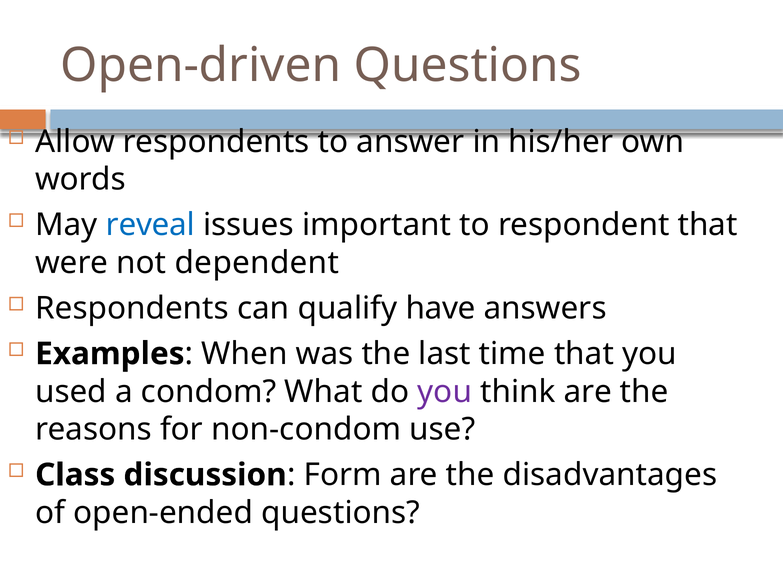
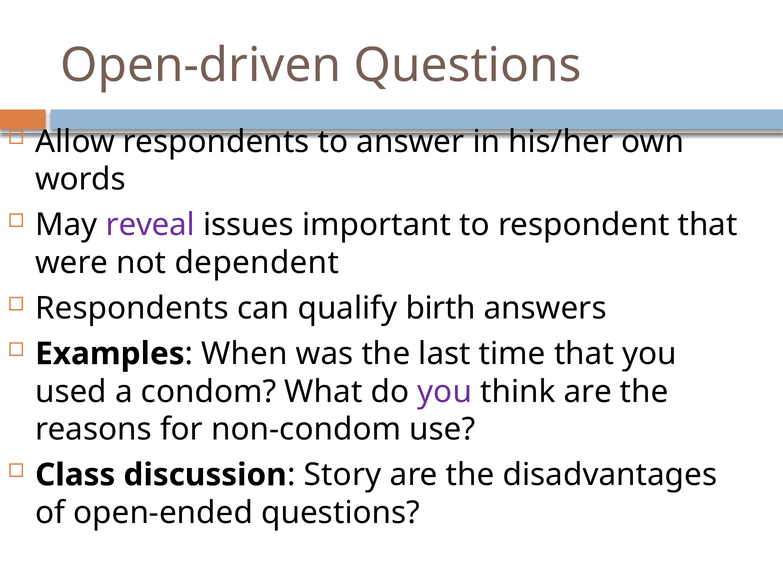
reveal colour: blue -> purple
have: have -> birth
Form: Form -> Story
